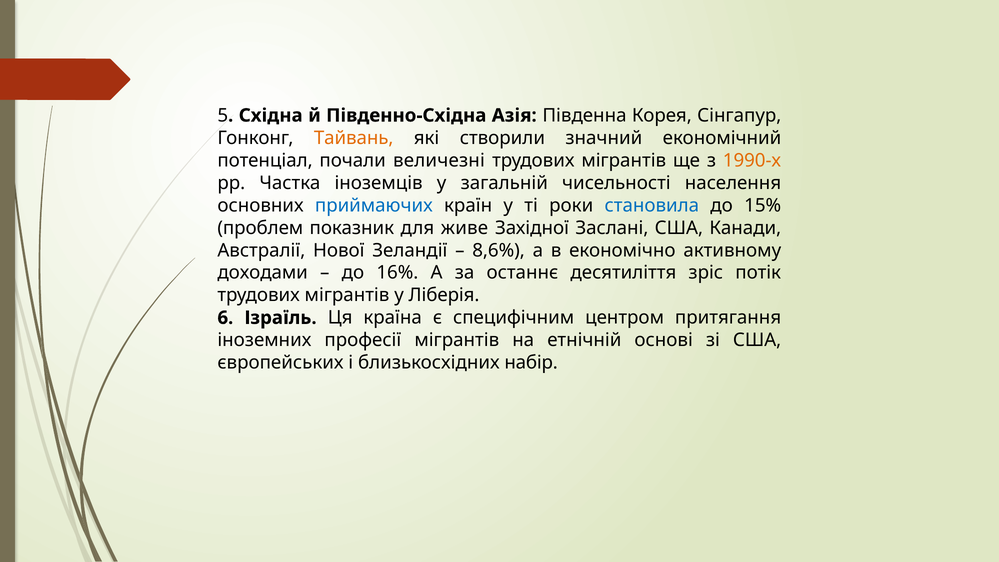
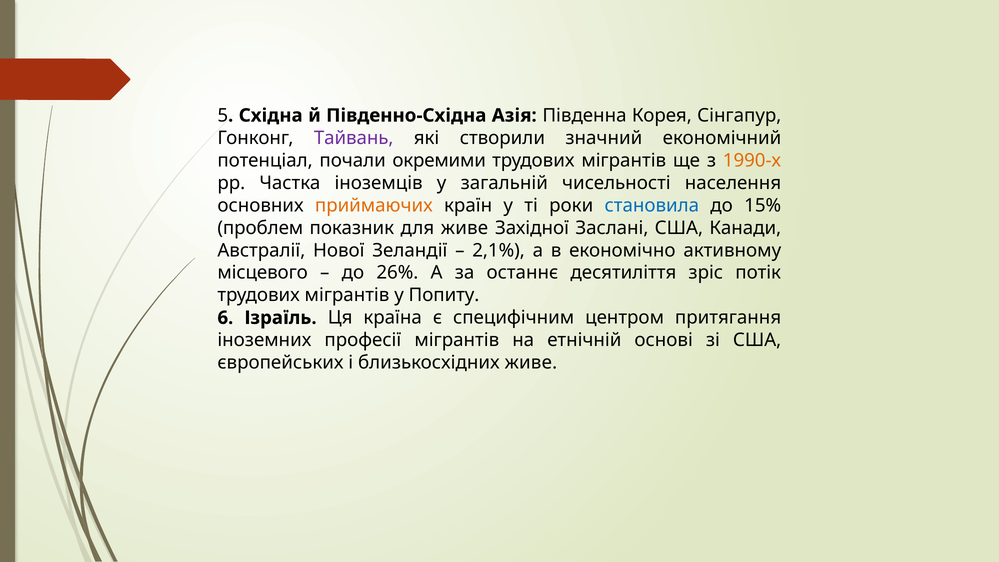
Тайвань colour: orange -> purple
величезні: величезні -> окремими
приймаючих colour: blue -> orange
8,6%: 8,6% -> 2,1%
доходами: доходами -> місцевого
16%: 16% -> 26%
Ліберія: Ліберія -> Попиту
близькосхідних набір: набір -> живе
